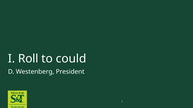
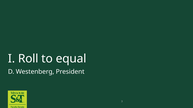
could: could -> equal
